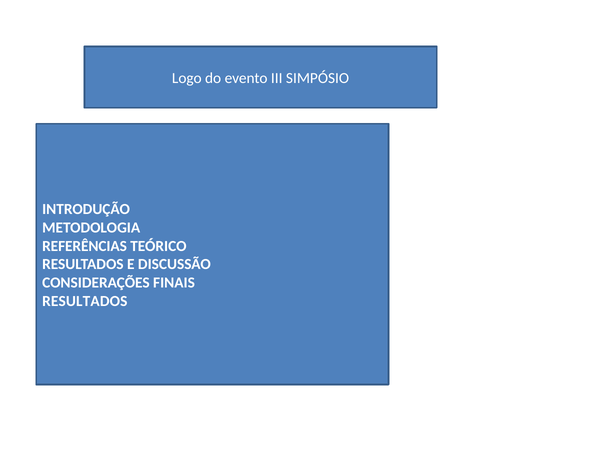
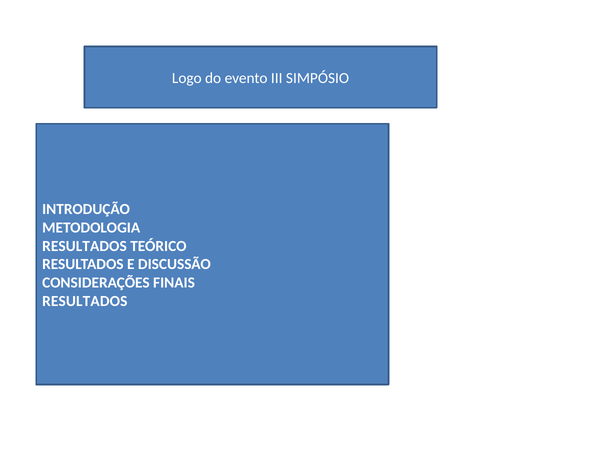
REFERÊNCIAS at (85, 246): REFERÊNCIAS -> RESULTADOS
